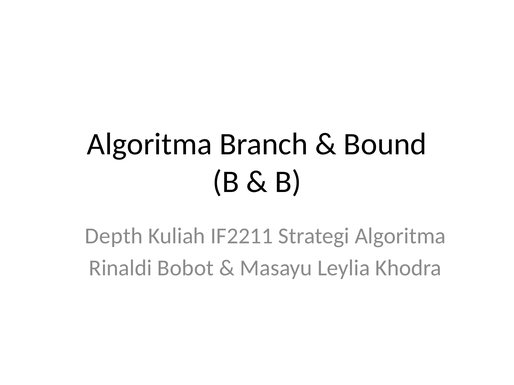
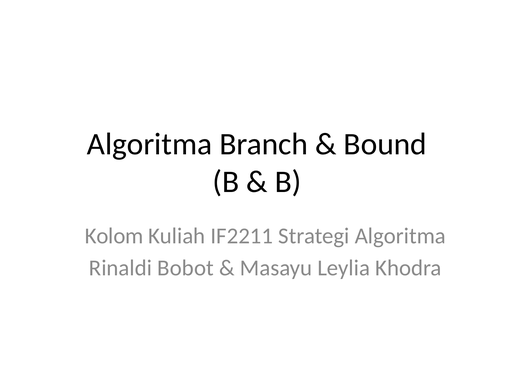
Depth: Depth -> Kolom
